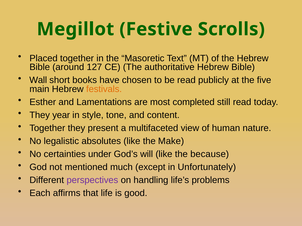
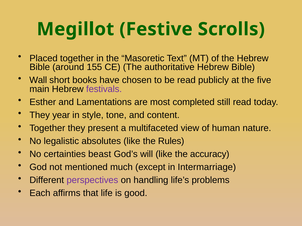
127: 127 -> 155
festivals colour: orange -> purple
Make: Make -> Rules
under: under -> beast
because: because -> accuracy
Unfortunately: Unfortunately -> Intermarriage
